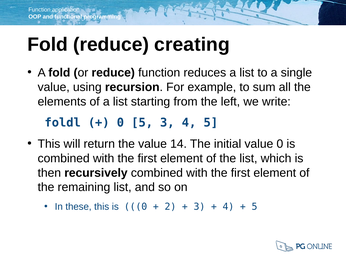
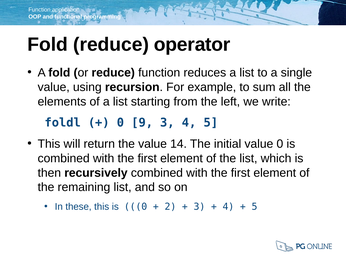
creating: creating -> operator
0 5: 5 -> 9
